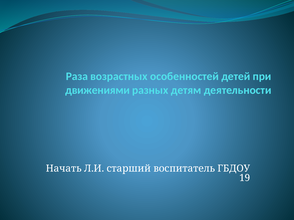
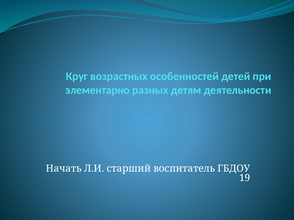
Раза: Раза -> Круг
движениями: движениями -> элементарно
